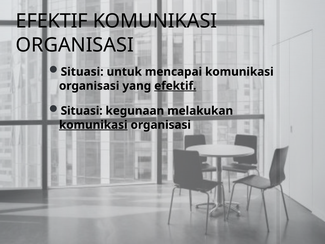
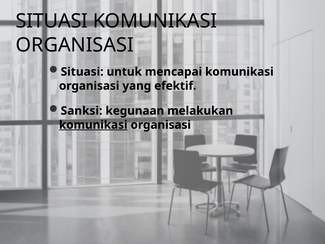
EFEKTIF at (52, 21): EFEKTIF -> SITUASI
efektif at (175, 86) underline: present -> none
Situasi at (82, 111): Situasi -> Sanksi
